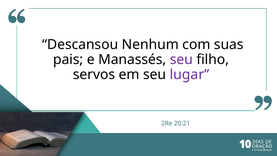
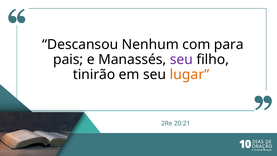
suas: suas -> para
servos: servos -> tinirão
lugar colour: purple -> orange
